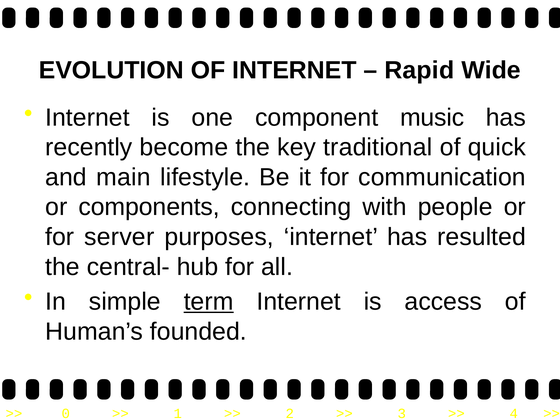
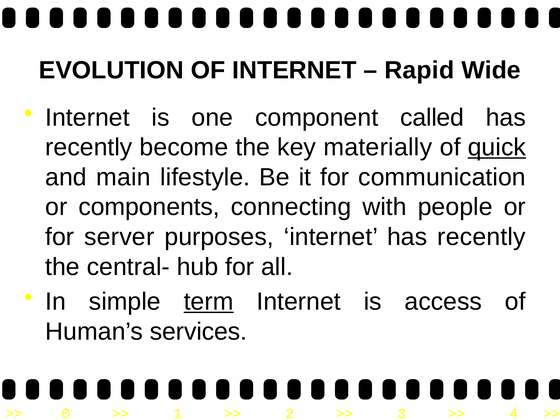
music: music -> called
traditional: traditional -> materially
quick underline: none -> present
internet has resulted: resulted -> recently
founded: founded -> services
